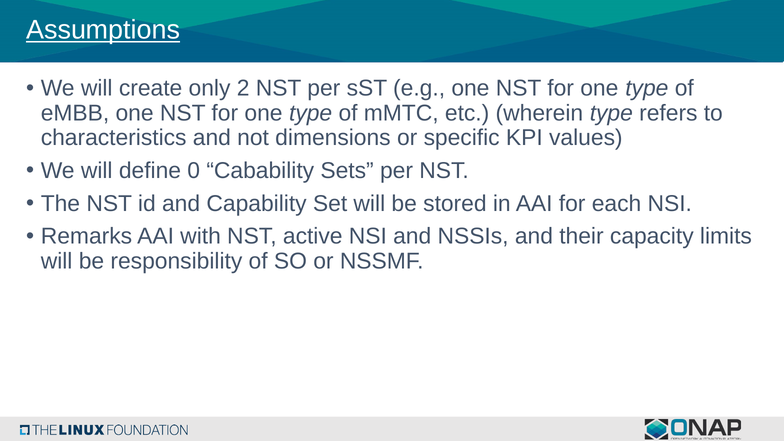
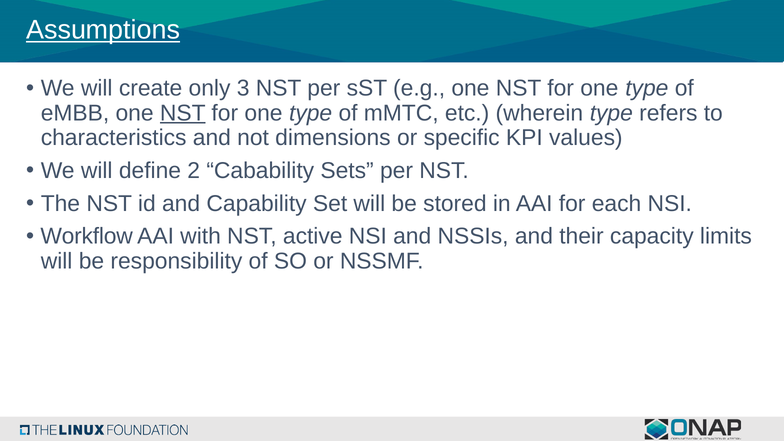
2: 2 -> 3
NST at (183, 113) underline: none -> present
0: 0 -> 2
Remarks: Remarks -> Workflow
